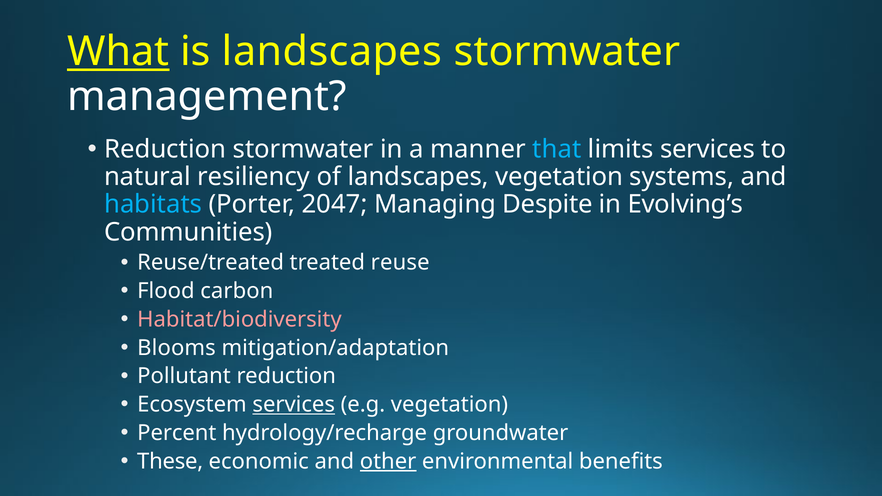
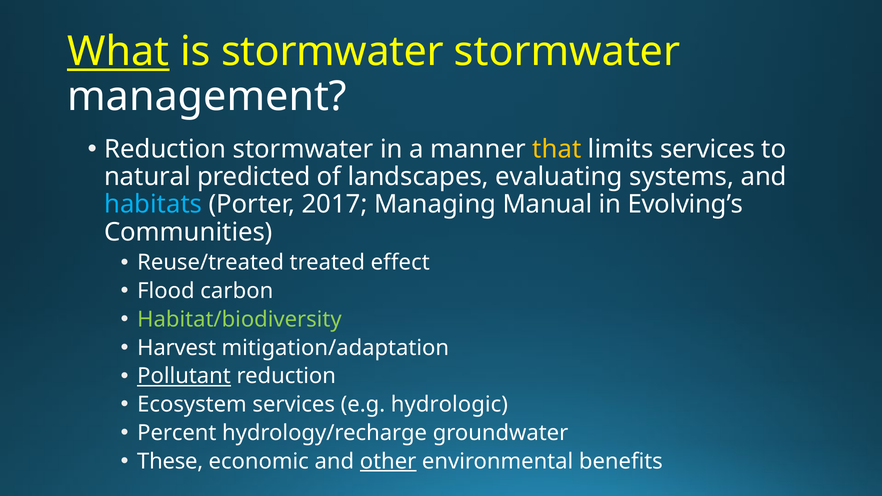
is landscapes: landscapes -> stormwater
that colour: light blue -> yellow
resiliency: resiliency -> predicted
landscapes vegetation: vegetation -> evaluating
2047: 2047 -> 2017
Despite: Despite -> Manual
reuse: reuse -> effect
Habitat/biodiversity colour: pink -> light green
Blooms: Blooms -> Harvest
Pollutant underline: none -> present
services at (294, 405) underline: present -> none
e.g vegetation: vegetation -> hydrologic
